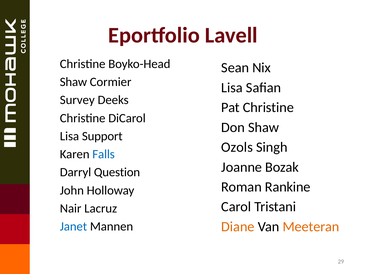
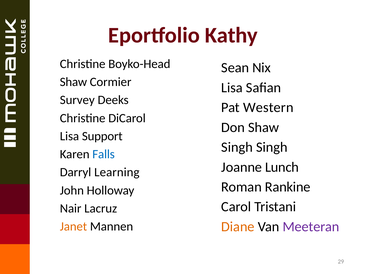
Lavell: Lavell -> Kathy
Pat Christine: Christine -> Western
Ozols at (237, 147): Ozols -> Singh
Bozak: Bozak -> Lunch
Question: Question -> Learning
Meeteran colour: orange -> purple
Janet colour: blue -> orange
